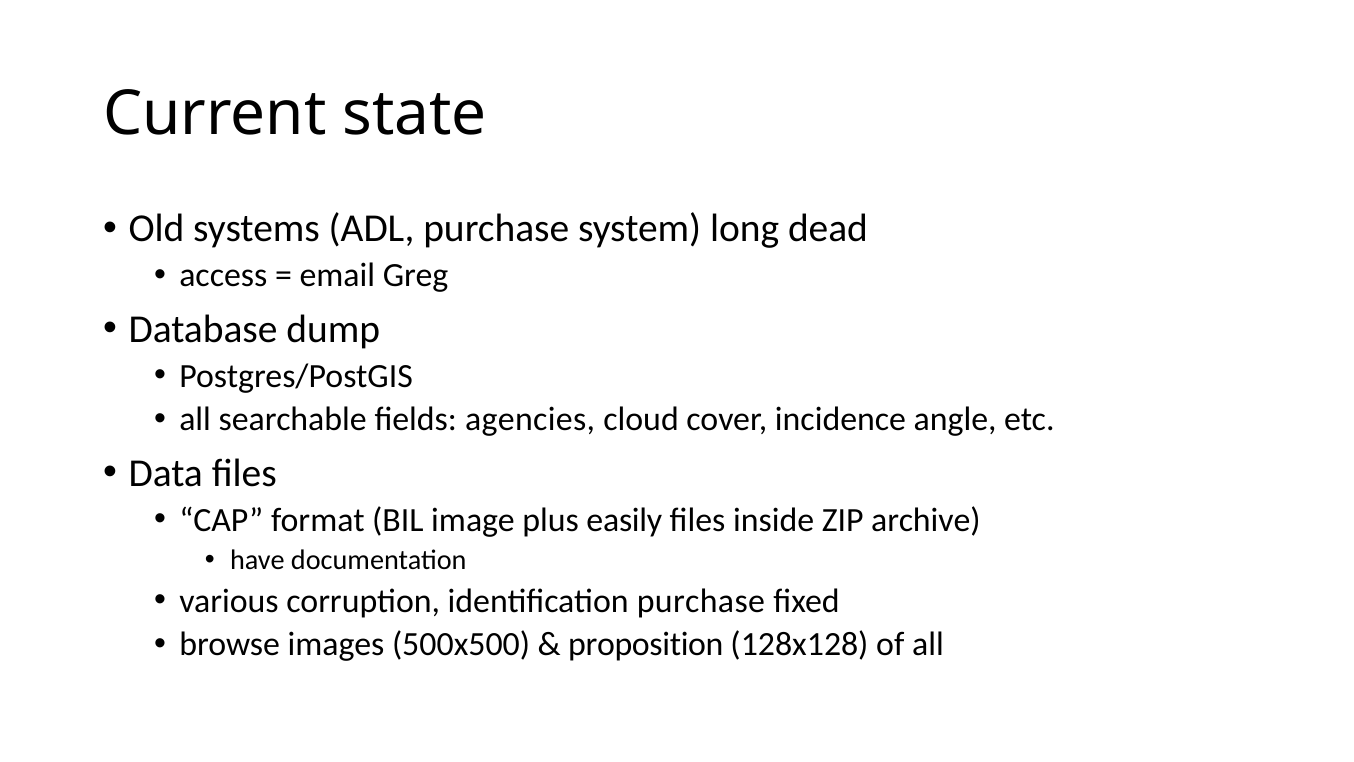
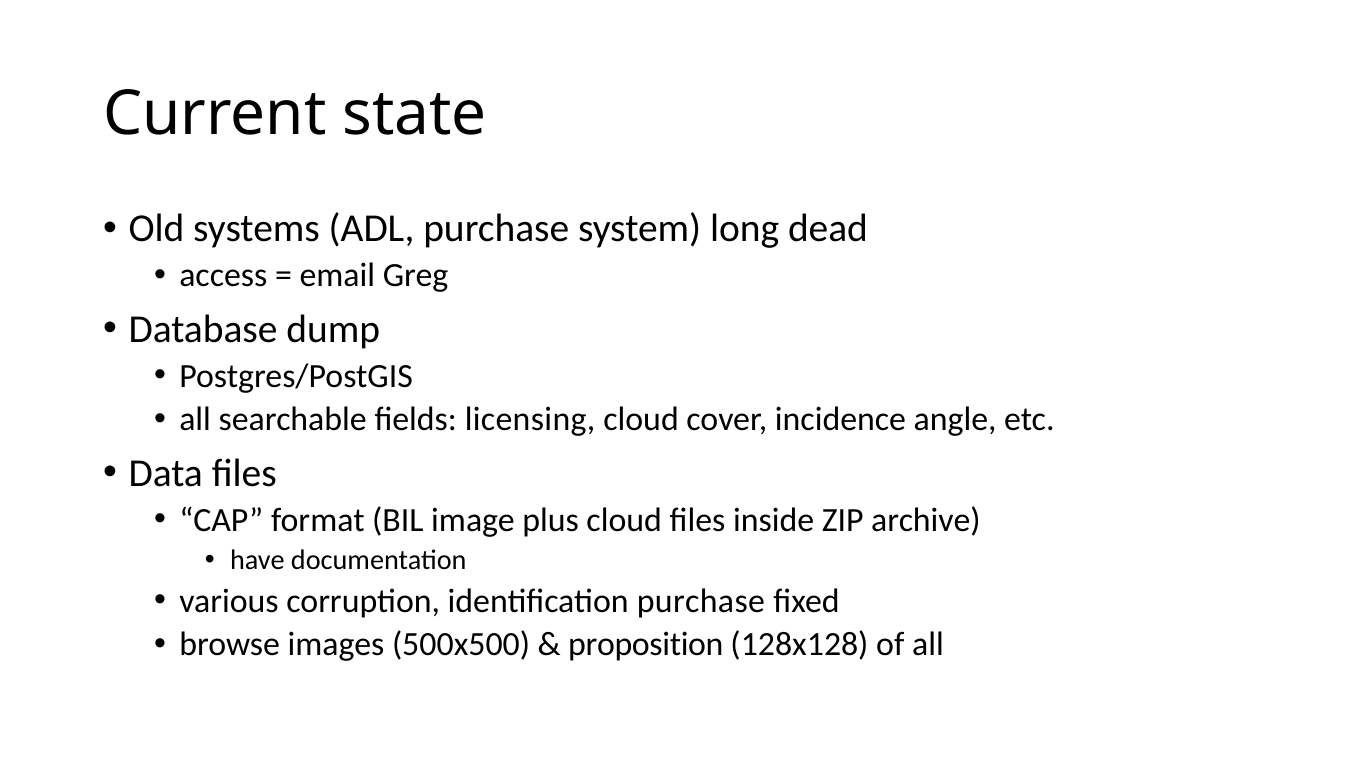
agencies: agencies -> licensing
plus easily: easily -> cloud
